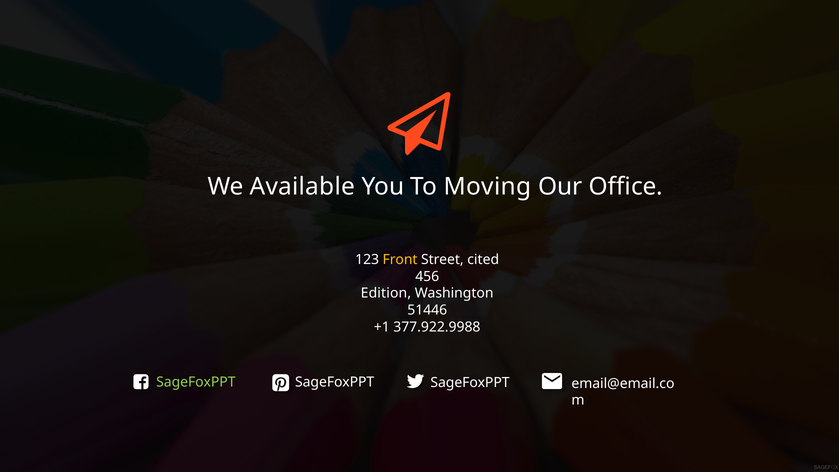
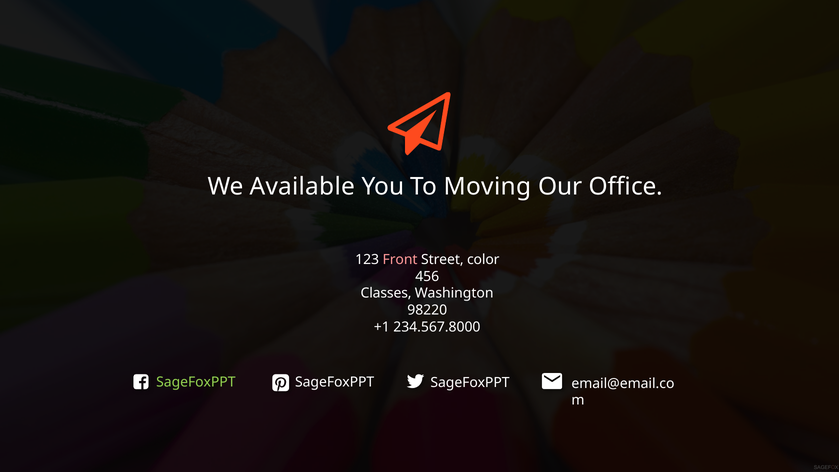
Front colour: yellow -> pink
cited: cited -> color
Edition: Edition -> Classes
51446: 51446 -> 98220
377.922.9988: 377.922.9988 -> 234.567.8000
